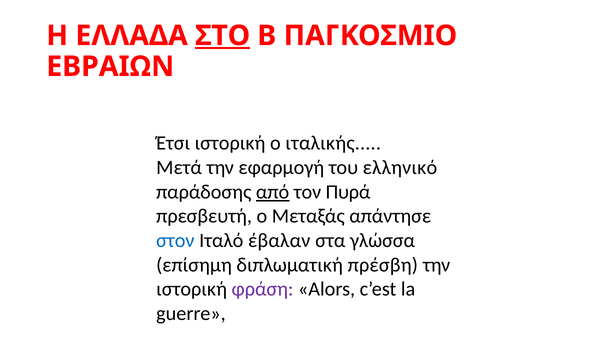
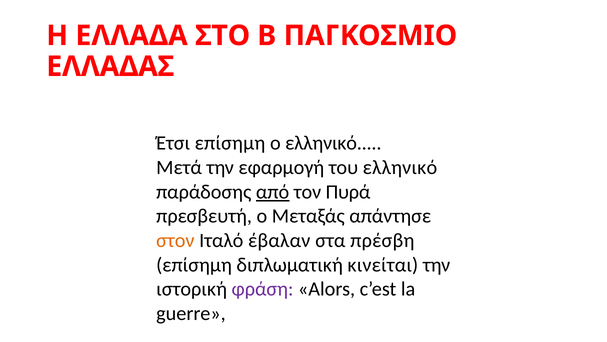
ΣΤΟ underline: present -> none
ΕΒΡΑΙΩΝ: ΕΒΡΑΙΩΝ -> ΕΛΛΑΔΑΣ
Έτσι ιστορική: ιστορική -> επίσημη
ο ιταλικής: ιταλικής -> ελληνικό
στον colour: blue -> orange
γλώσσα: γλώσσα -> πρέσβη
πρέσβη: πρέσβη -> κινείται
